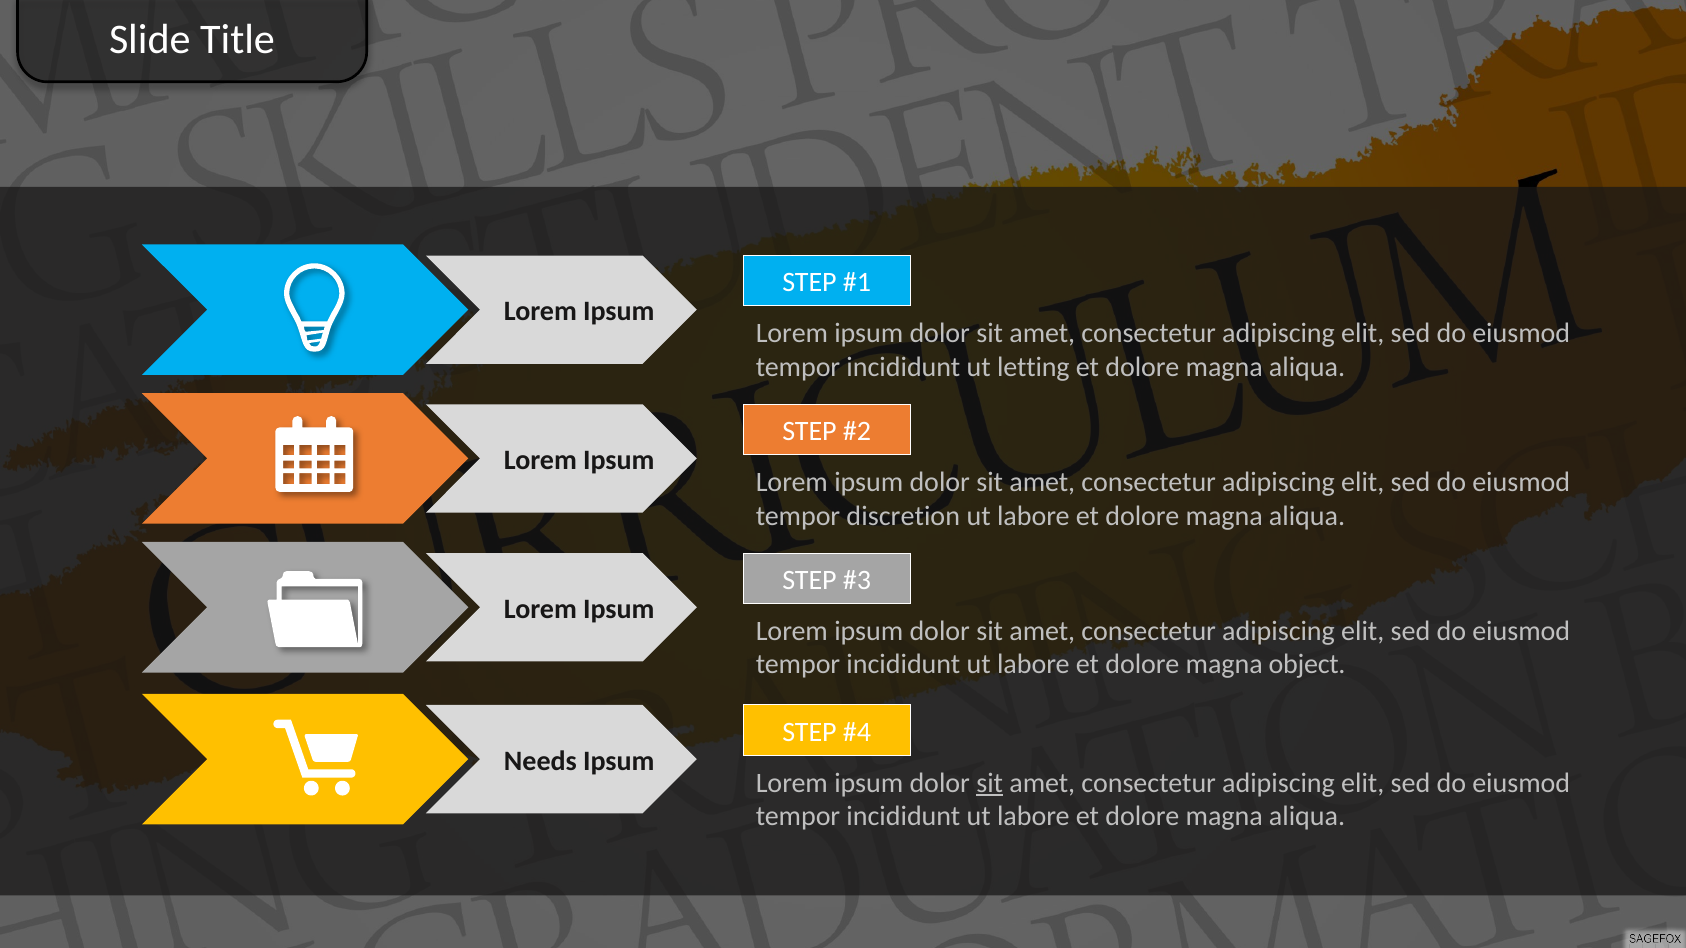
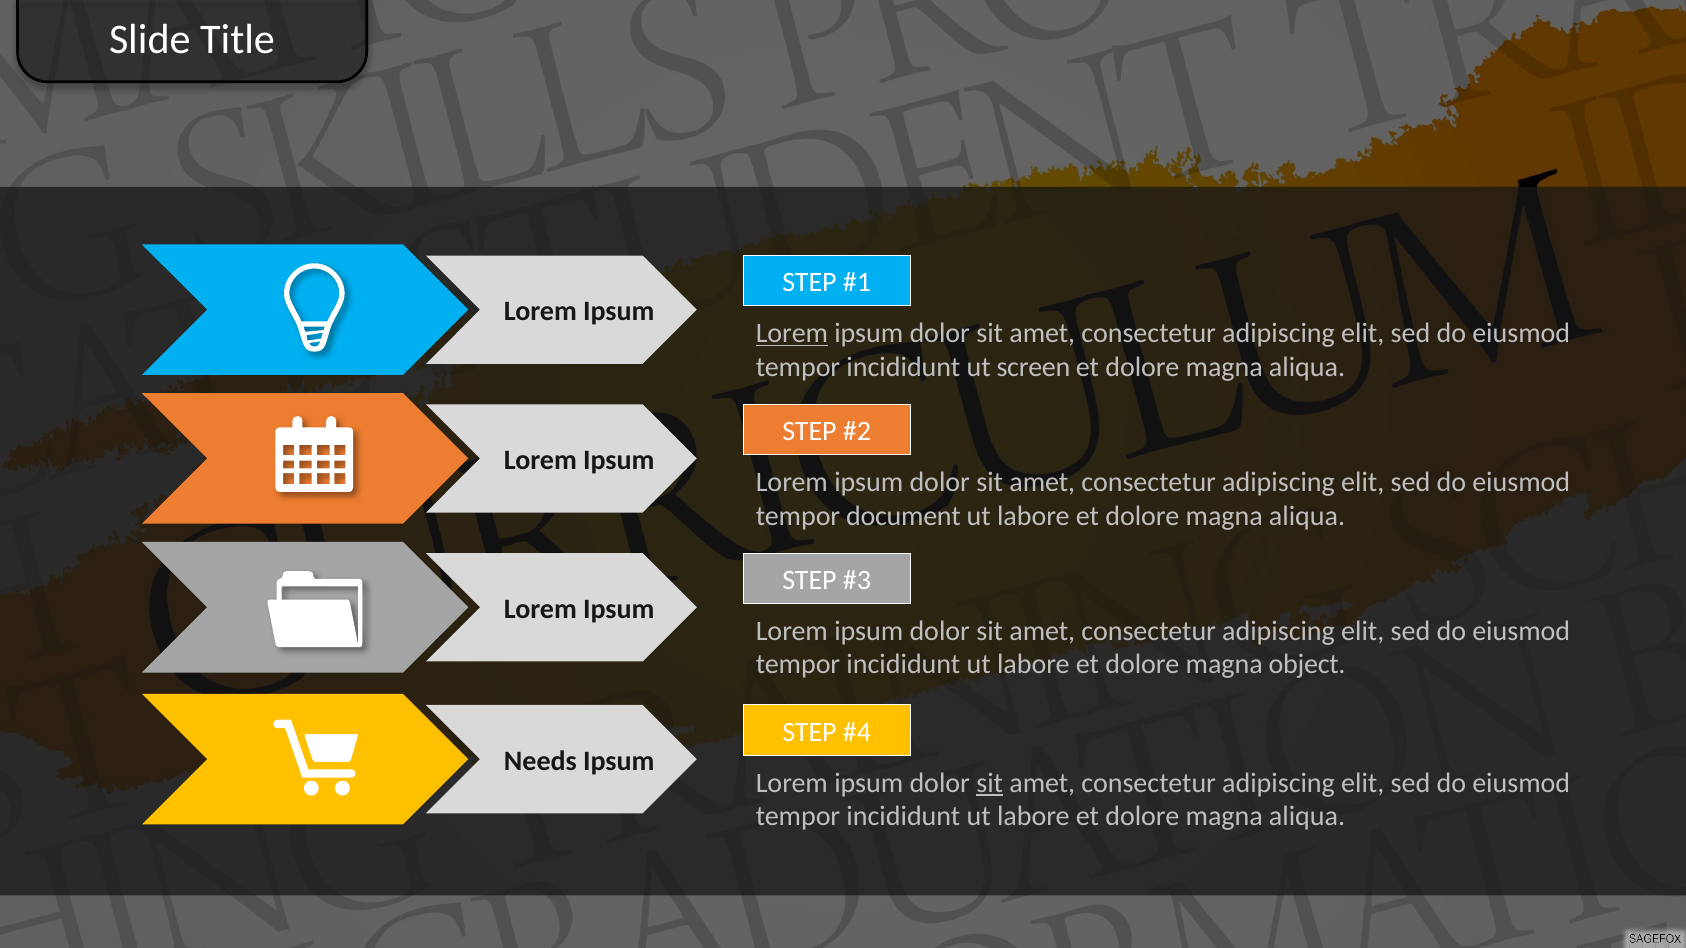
Lorem at (792, 333) underline: none -> present
letting: letting -> screen
discretion: discretion -> document
